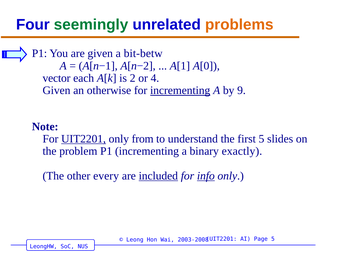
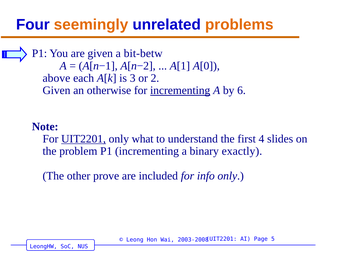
seemingly colour: green -> orange
vector: vector -> above
2: 2 -> 3
4: 4 -> 2
9: 9 -> 6
from: from -> what
first 5: 5 -> 4
every: every -> prove
included underline: present -> none
info underline: present -> none
